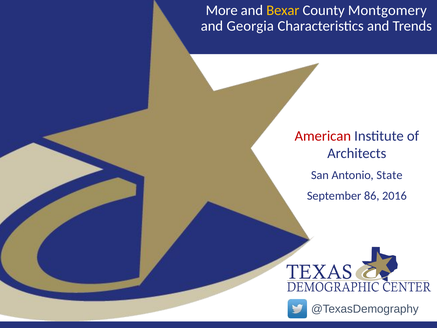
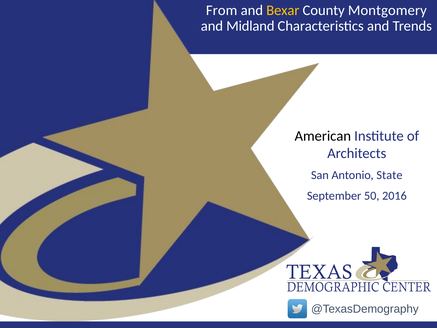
More: More -> From
Georgia: Georgia -> Midland
American colour: red -> black
86: 86 -> 50
